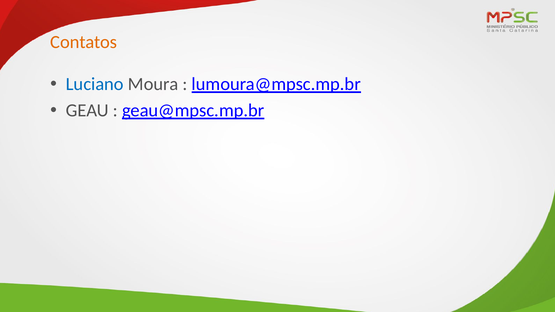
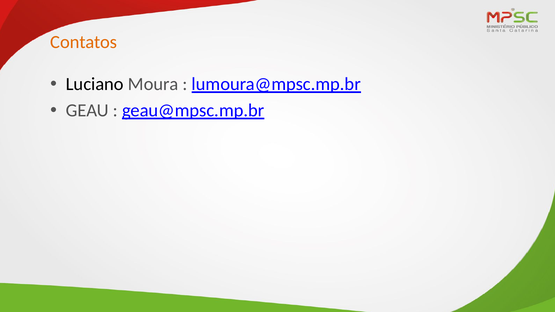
Luciano colour: blue -> black
